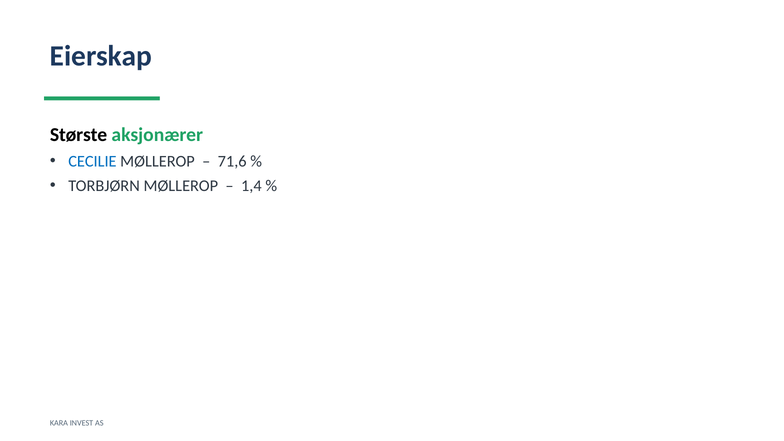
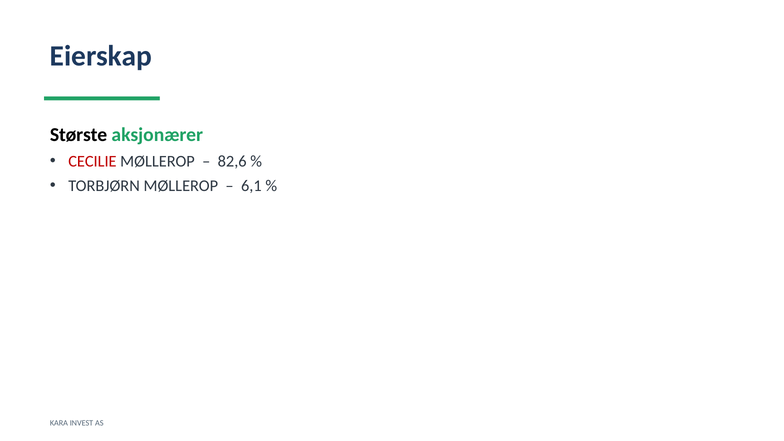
CECILIE colour: blue -> red
71,6: 71,6 -> 82,6
1,4: 1,4 -> 6,1
